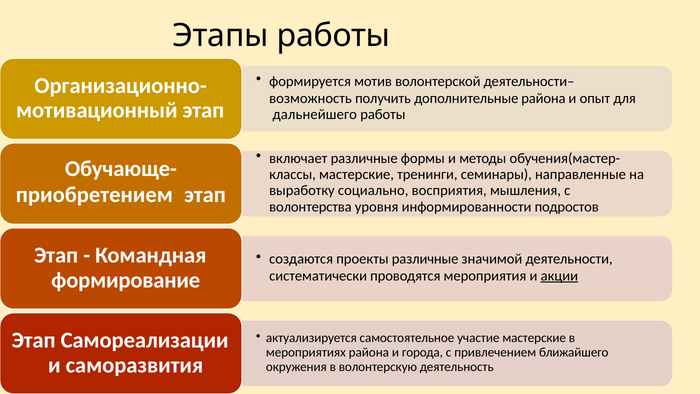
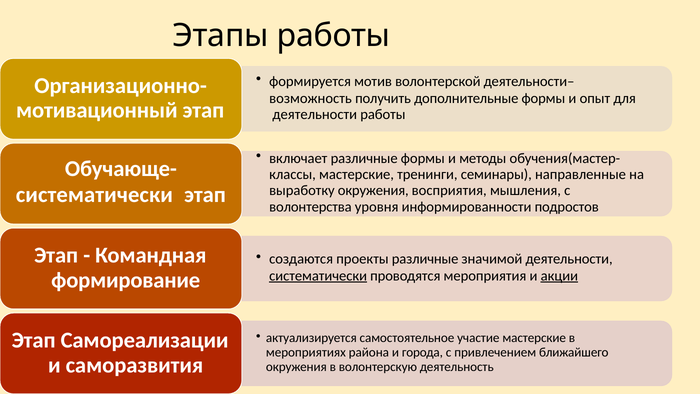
дополнительные района: района -> формы
дальнейшего at (315, 114): дальнейшего -> деятельности
выработку социально: социально -> окружения
приобретением at (94, 195): приобретением -> систематически
систематически at (318, 276) underline: none -> present
